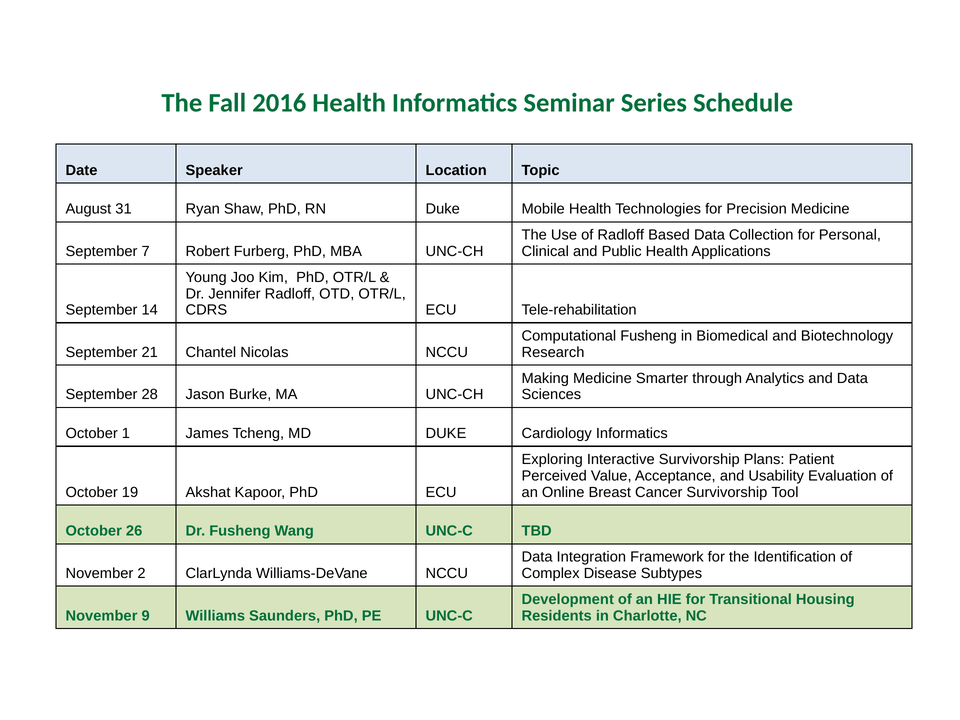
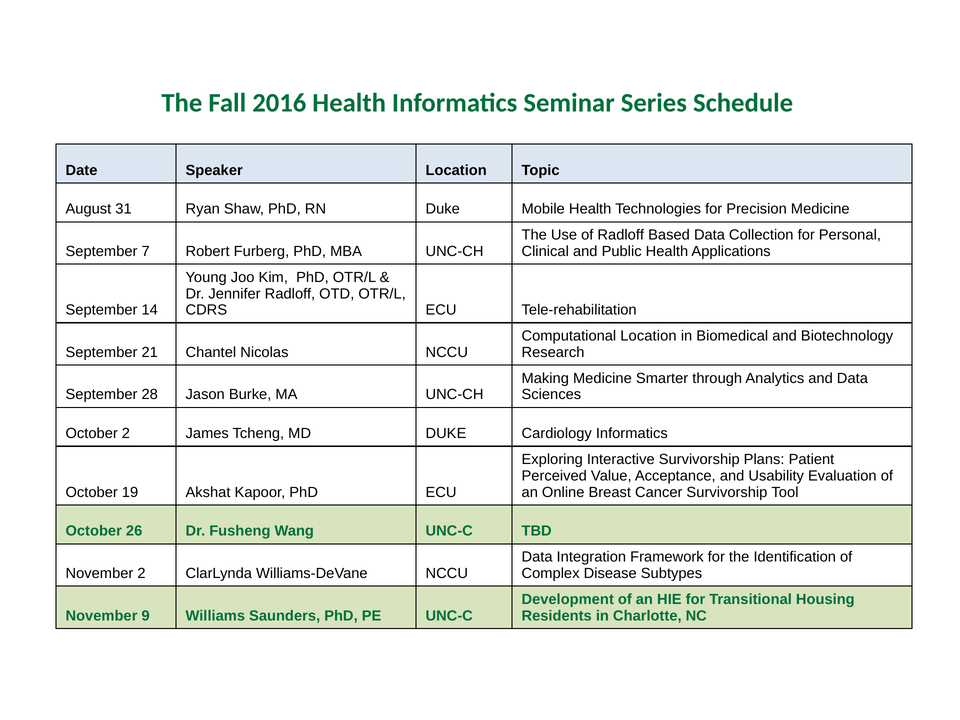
Computational Fusheng: Fusheng -> Location
October 1: 1 -> 2
